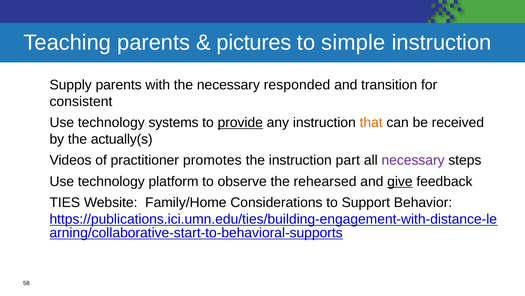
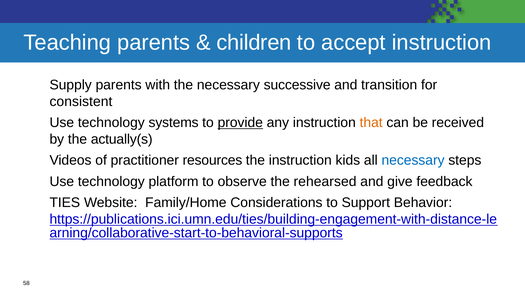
pictures: pictures -> children
simple: simple -> accept
responded: responded -> successive
promotes: promotes -> resources
part: part -> kids
necessary at (413, 160) colour: purple -> blue
give underline: present -> none
